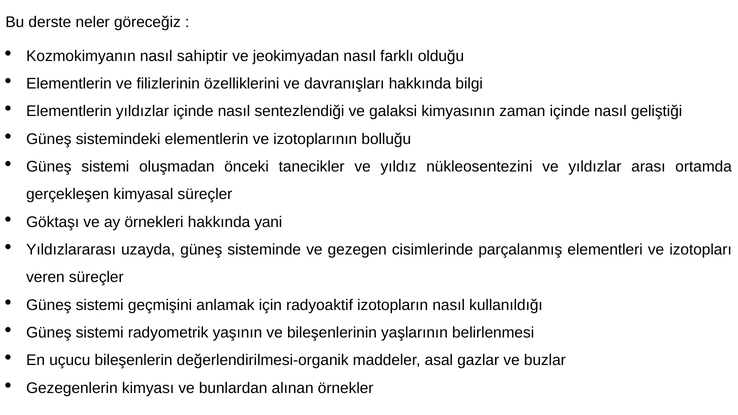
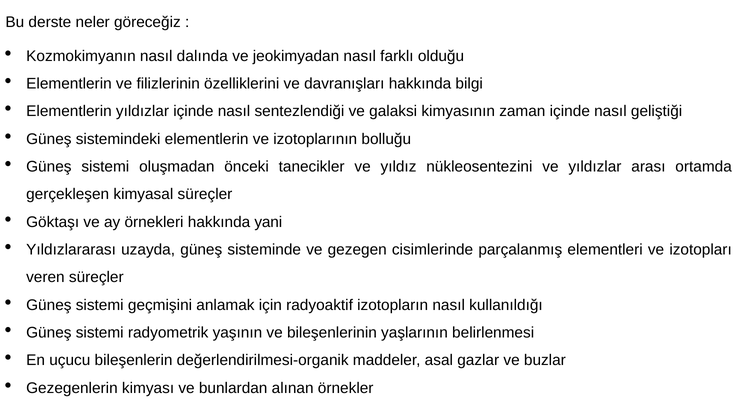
sahiptir: sahiptir -> dalında
